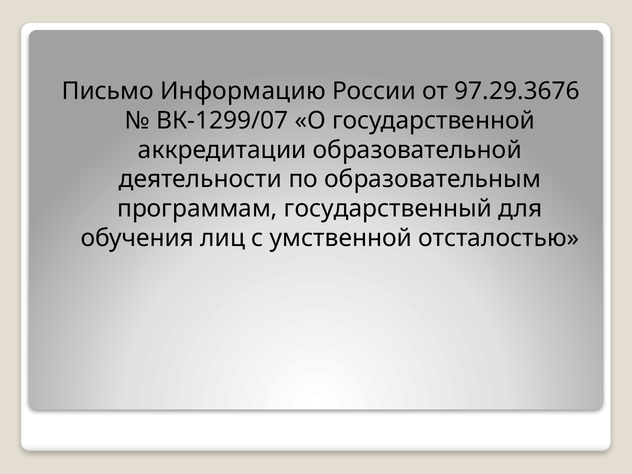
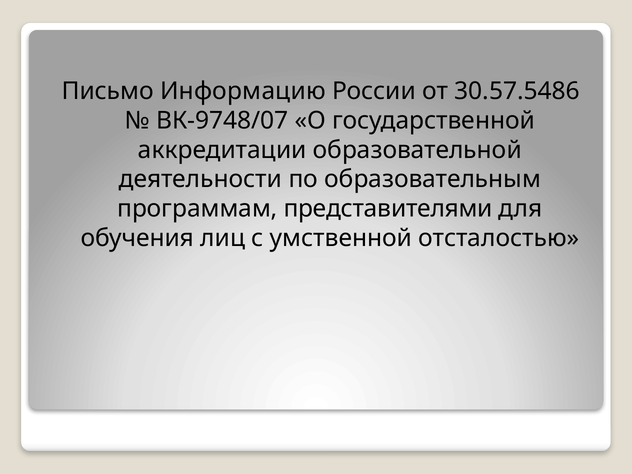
97.29.3676: 97.29.3676 -> 30.57.5486
ВК-1299/07: ВК-1299/07 -> ВК-9748/07
государственный: государственный -> представителями
